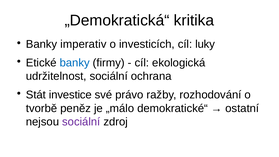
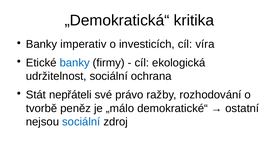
luky: luky -> víra
investice: investice -> nepřáteli
sociální at (81, 122) colour: purple -> blue
